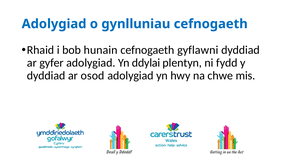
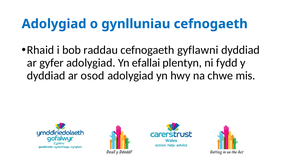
hunain: hunain -> raddau
ddylai: ddylai -> efallai
